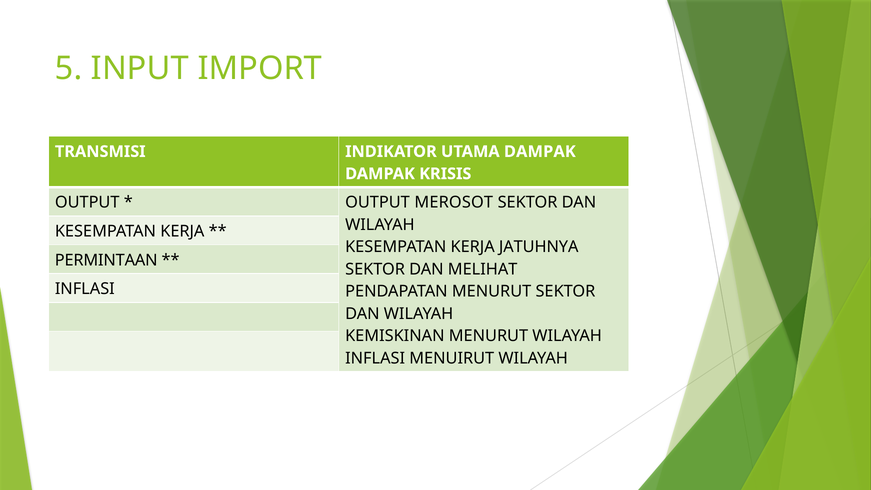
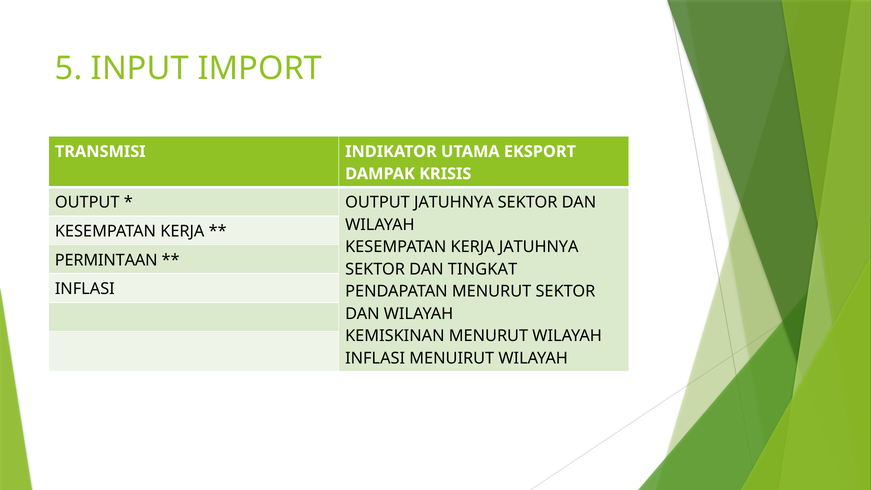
UTAMA DAMPAK: DAMPAK -> EKSPORT
OUTPUT MEROSOT: MEROSOT -> JATUHNYA
MELIHAT: MELIHAT -> TINGKAT
